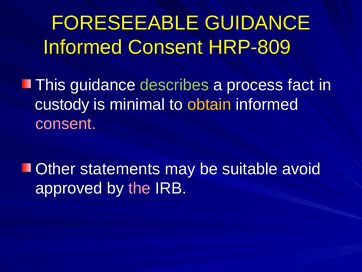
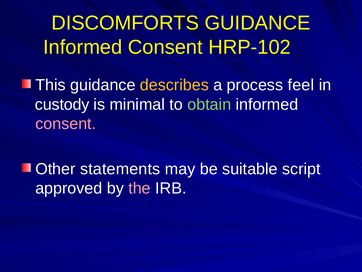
FORESEEABLE: FORESEEABLE -> DISCOMFORTS
HRP-809: HRP-809 -> HRP-102
describes colour: light green -> yellow
fact: fact -> feel
obtain colour: yellow -> light green
avoid: avoid -> script
